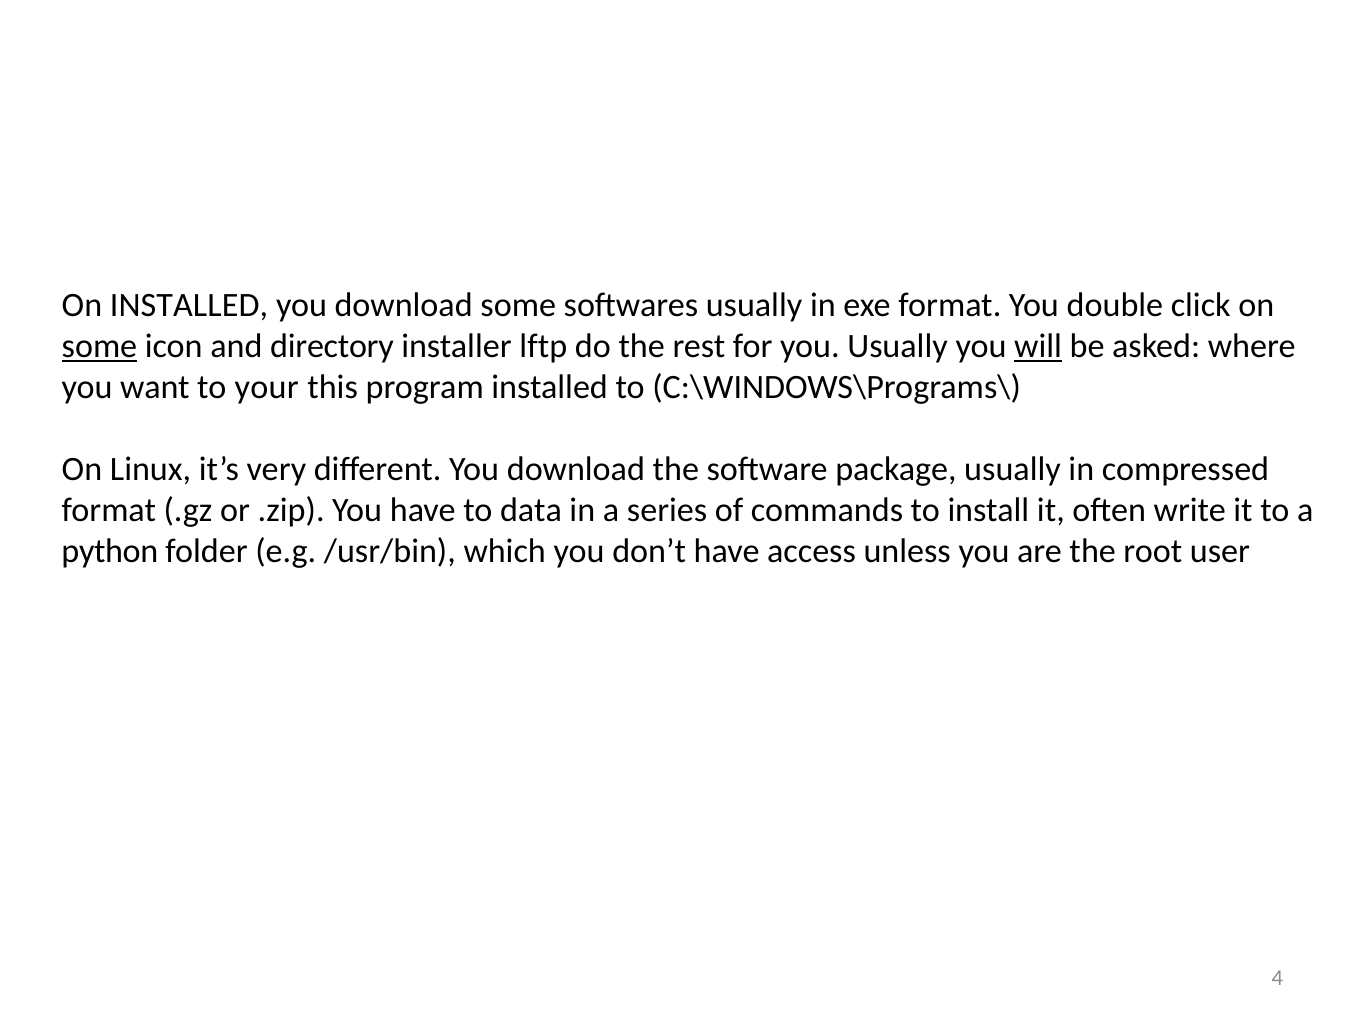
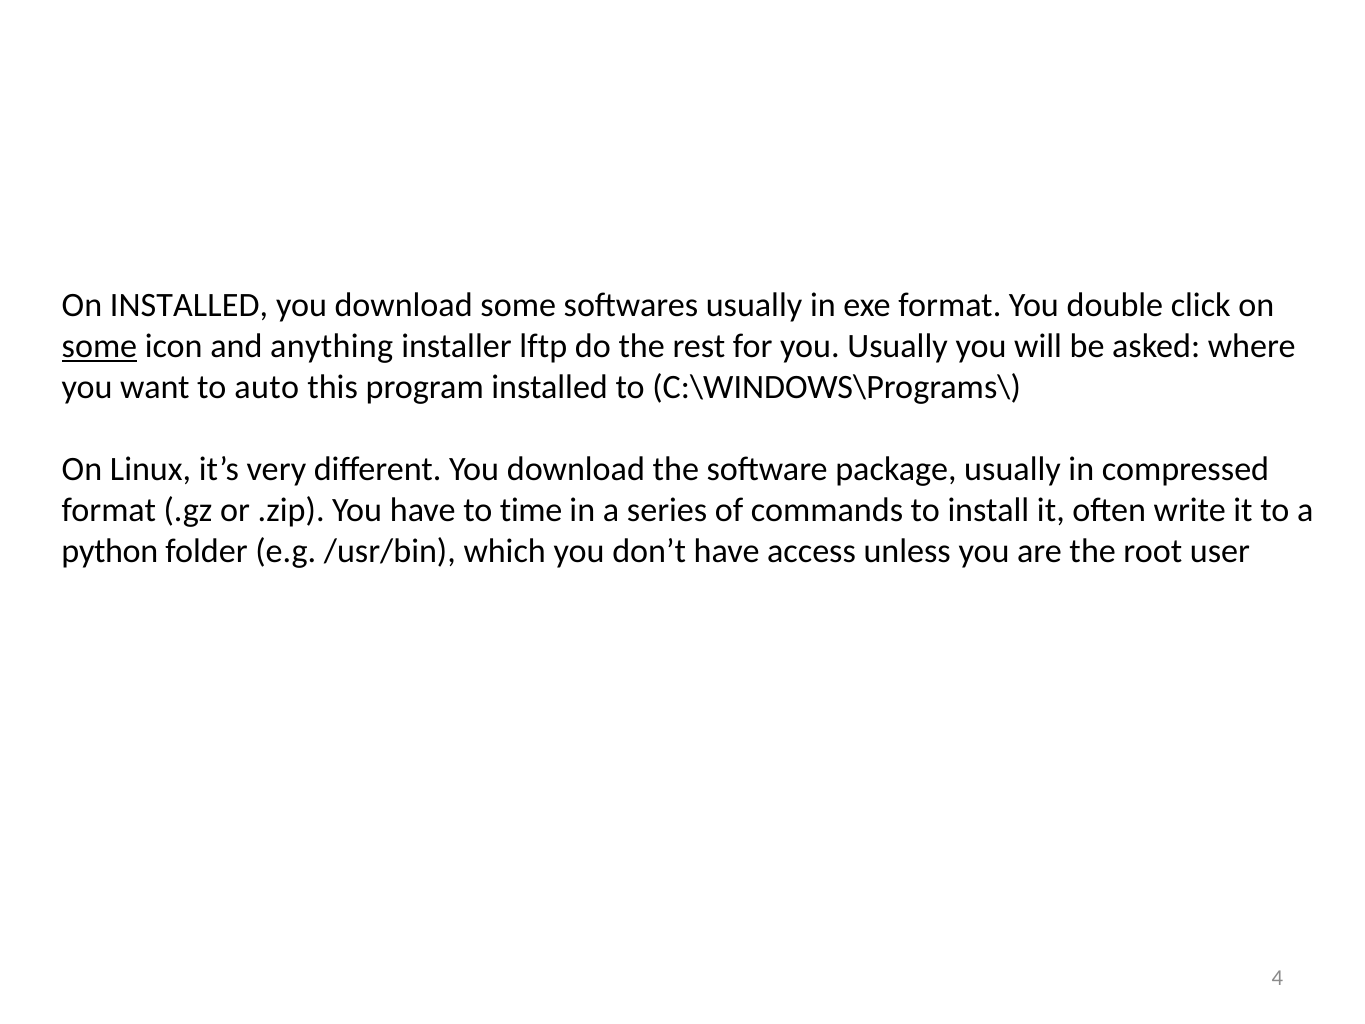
directory: directory -> anything
will underline: present -> none
your: your -> auto
data: data -> time
